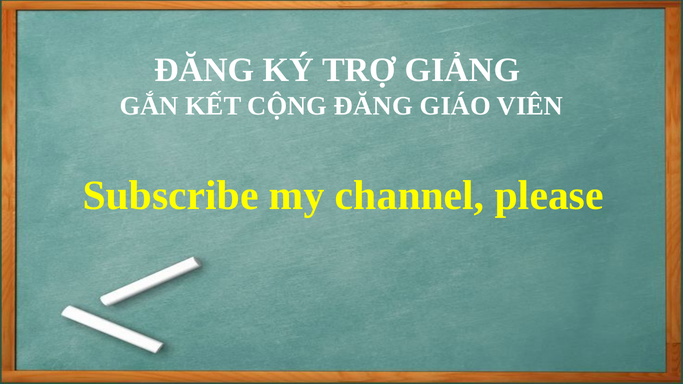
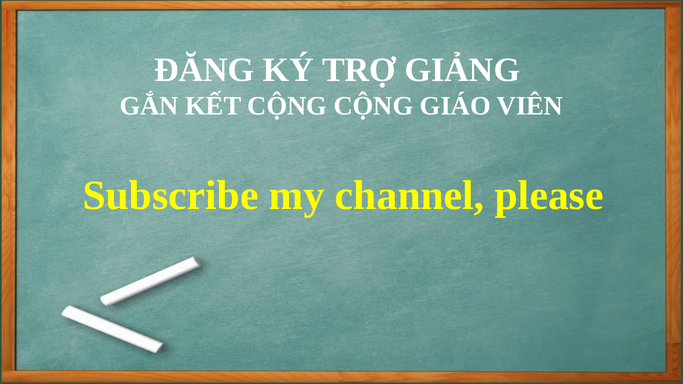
CỘNG ĐĂNG: ĐĂNG -> CỘNG
